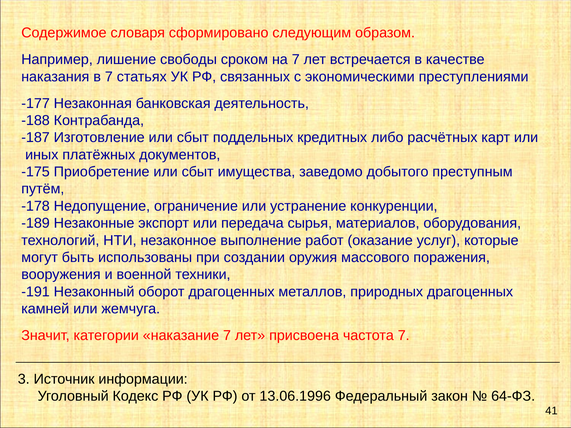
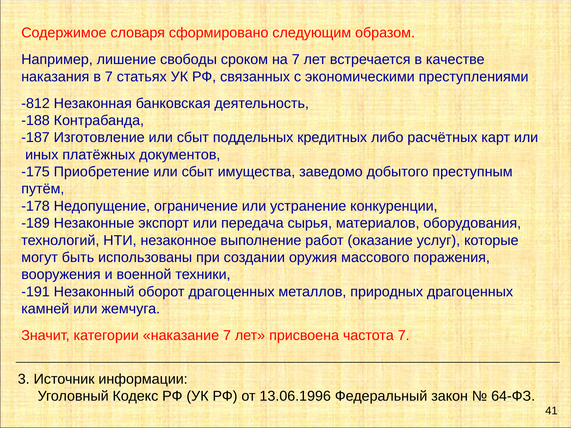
-177: -177 -> -812
